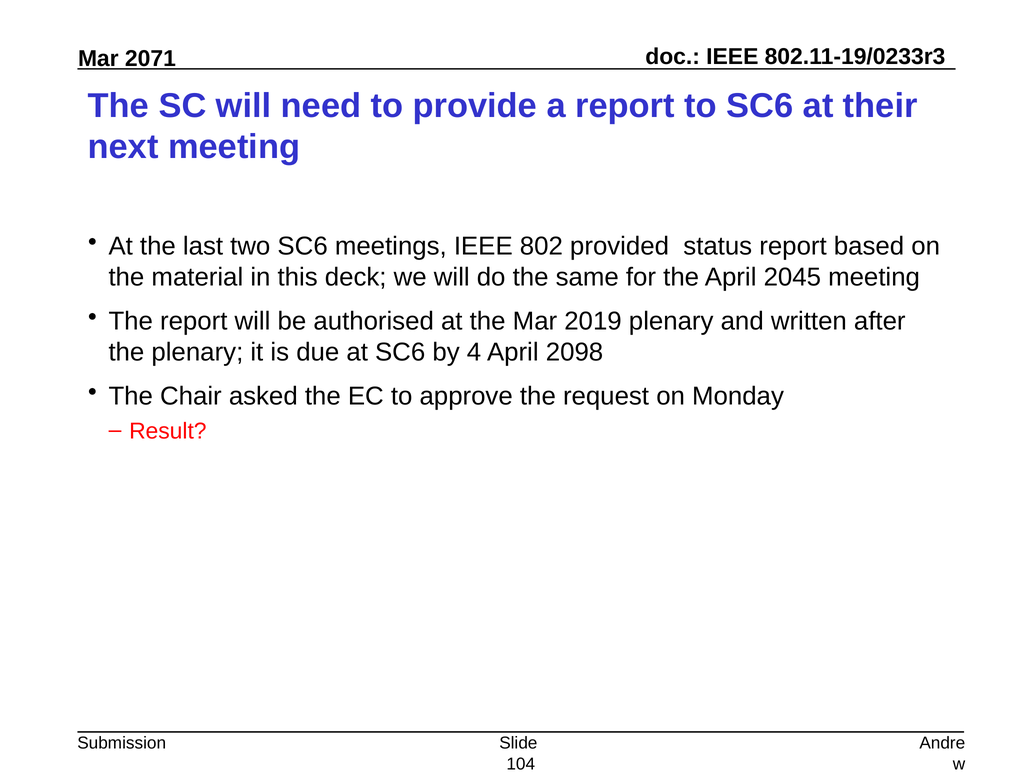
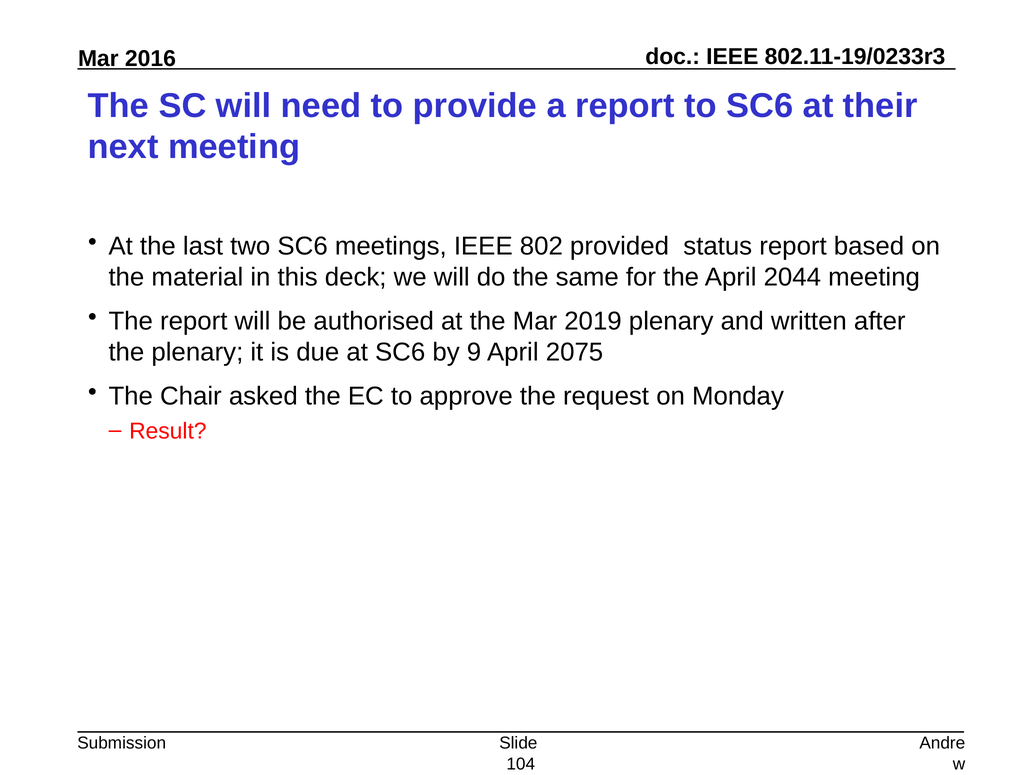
2071: 2071 -> 2016
2045: 2045 -> 2044
4: 4 -> 9
2098: 2098 -> 2075
